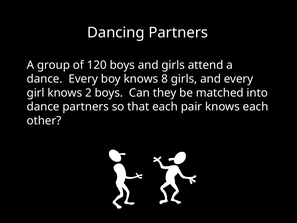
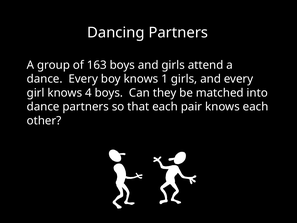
120: 120 -> 163
8: 8 -> 1
2: 2 -> 4
